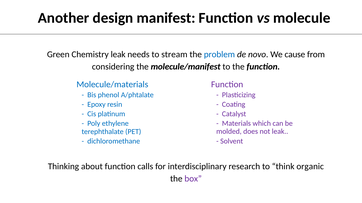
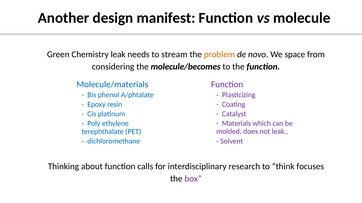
problem colour: blue -> orange
cause: cause -> space
molecule/manifest: molecule/manifest -> molecule/becomes
organic: organic -> focuses
